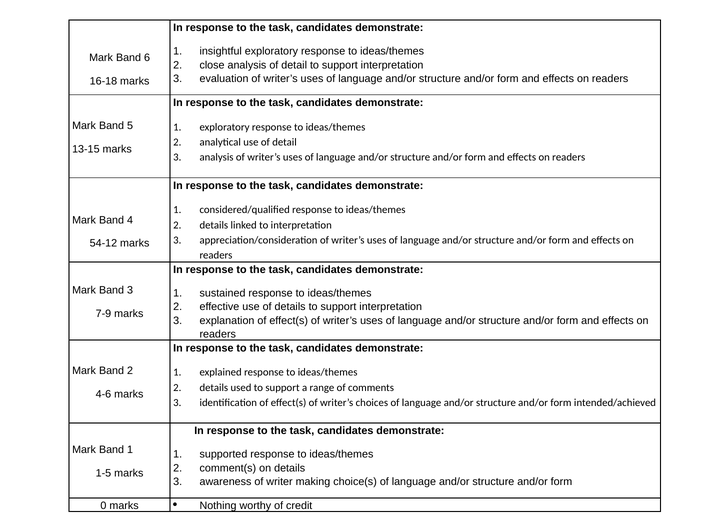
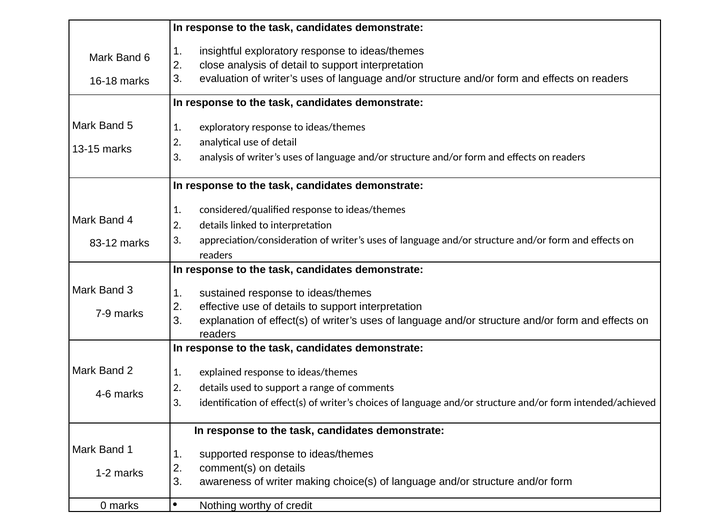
54-12: 54-12 -> 83-12
1-5: 1-5 -> 1-2
